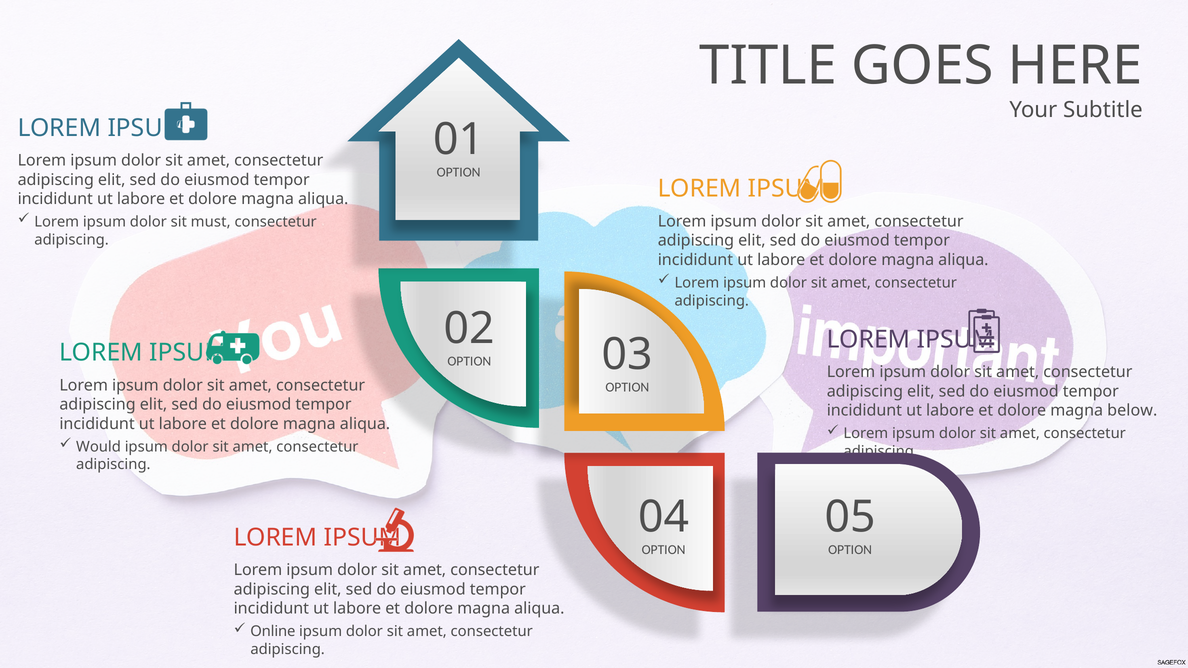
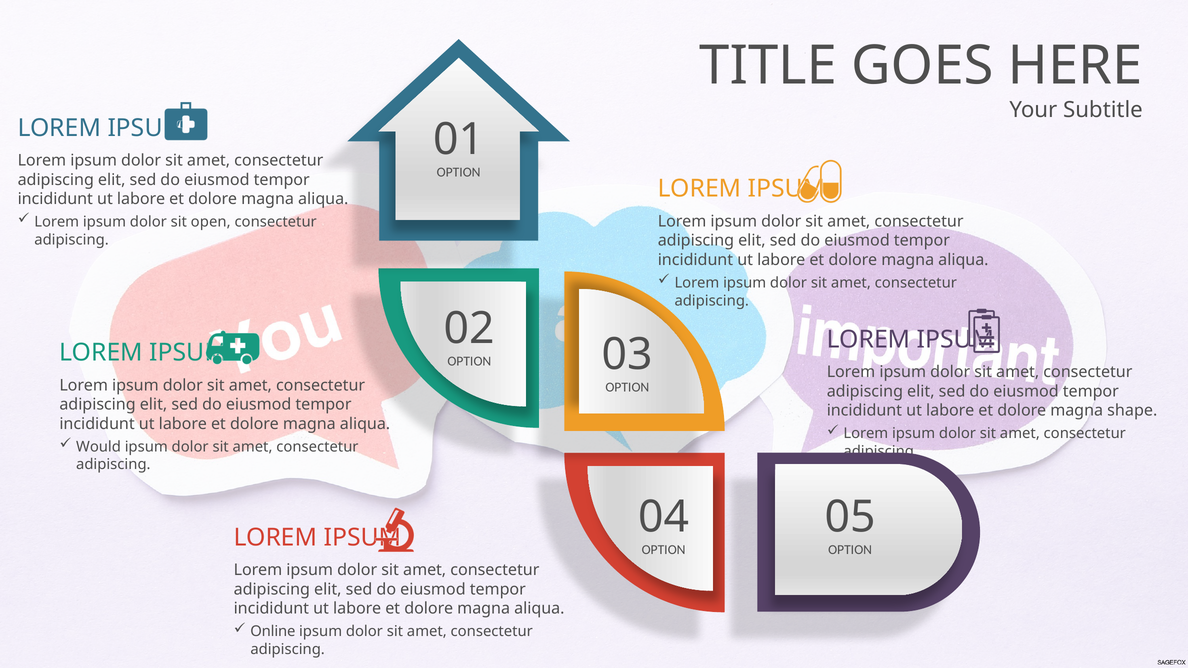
must: must -> open
below: below -> shape
